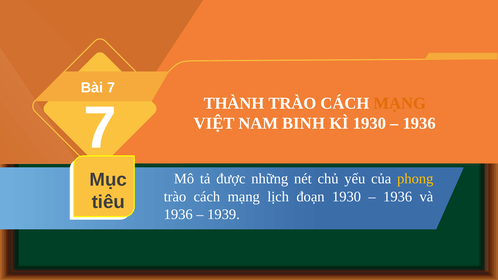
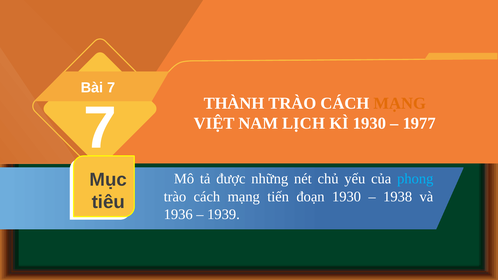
BINH: BINH -> LỊCH
1936 at (419, 123): 1936 -> 1977
phong colour: yellow -> light blue
lịch: lịch -> tiến
1936 at (398, 197): 1936 -> 1938
